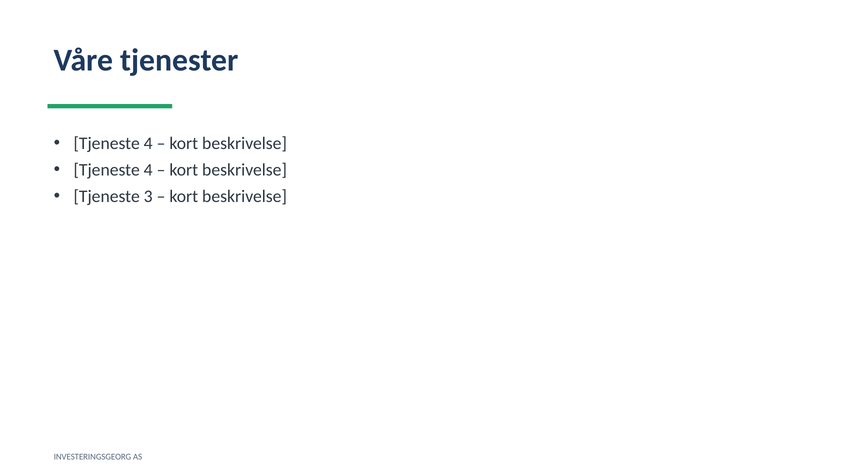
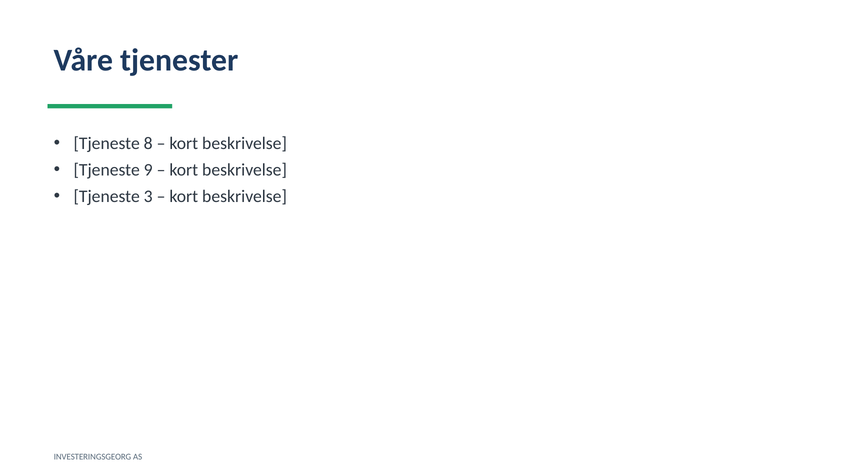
4 at (148, 143): 4 -> 8
4 at (148, 170): 4 -> 9
